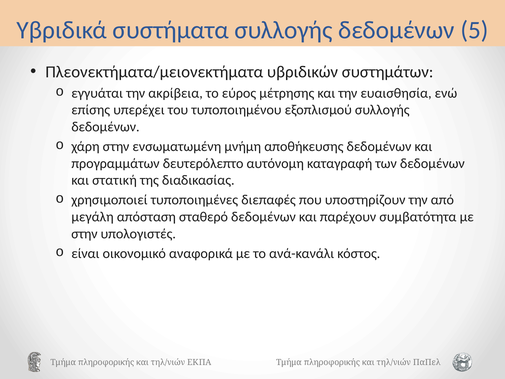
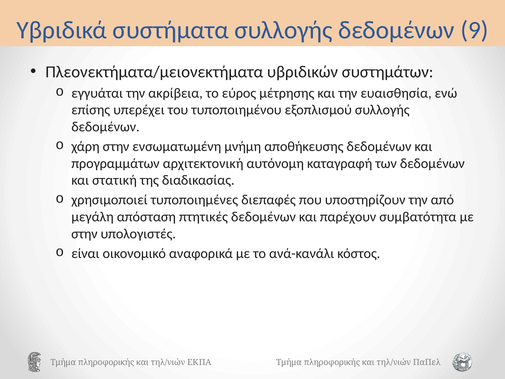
5: 5 -> 9
δευτερόλεπτο: δευτερόλεπτο -> αρχιτεκτονική
σταθερό: σταθερό -> πτητικές
